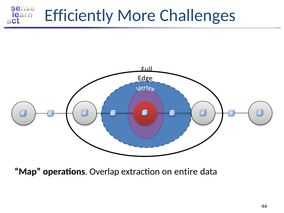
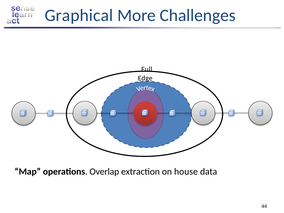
Efficiently: Efficiently -> Graphical
entire: entire -> house
